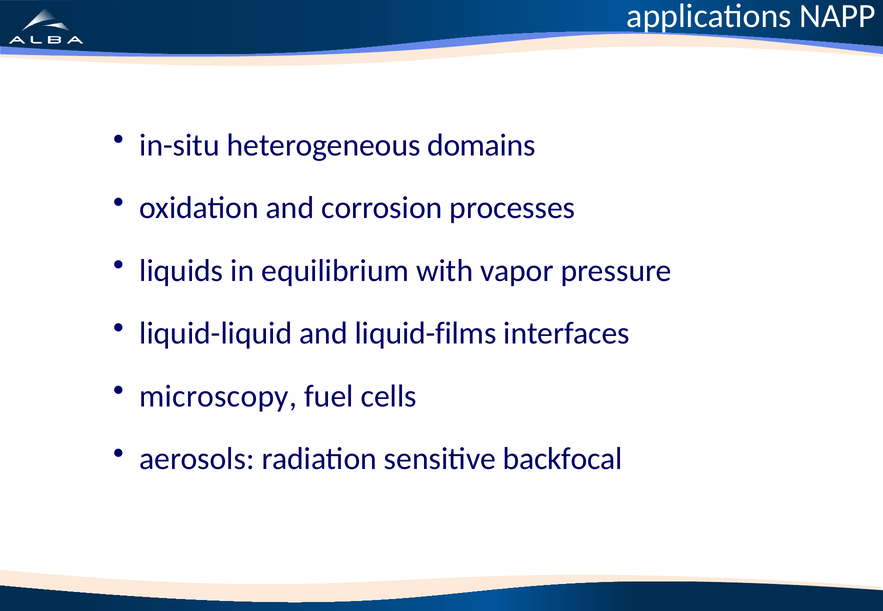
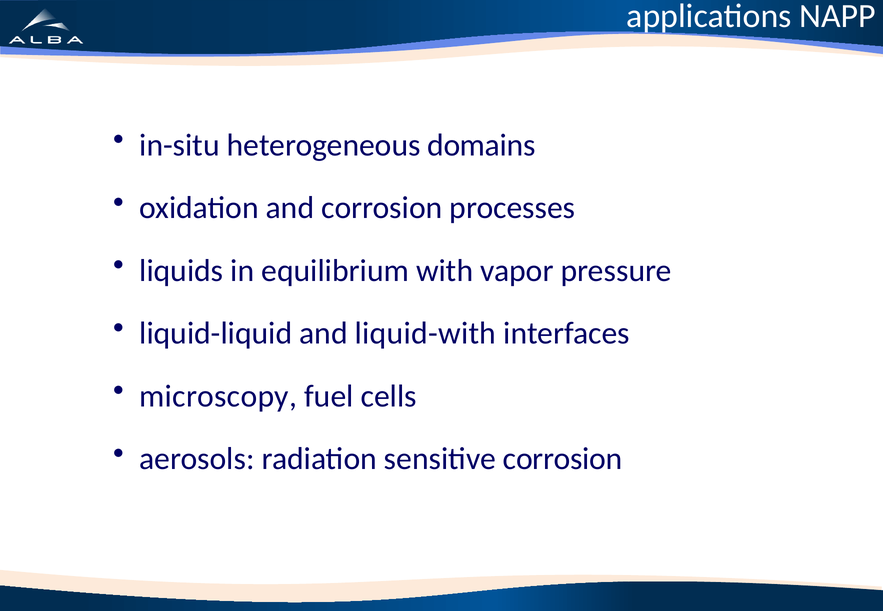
liquid-films: liquid-films -> liquid-with
sensitive backfocal: backfocal -> corrosion
